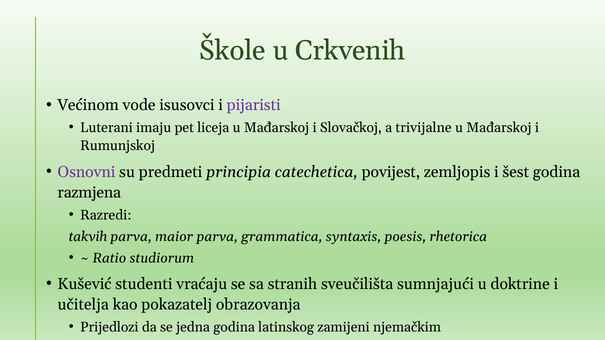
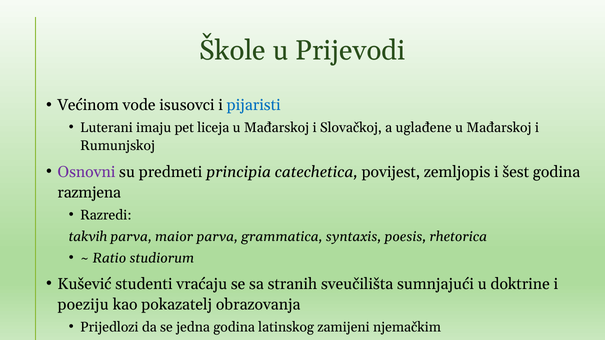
Crkvenih: Crkvenih -> Prijevodi
pijaristi colour: purple -> blue
trivijalne: trivijalne -> uglađene
učitelja: učitelja -> poeziju
